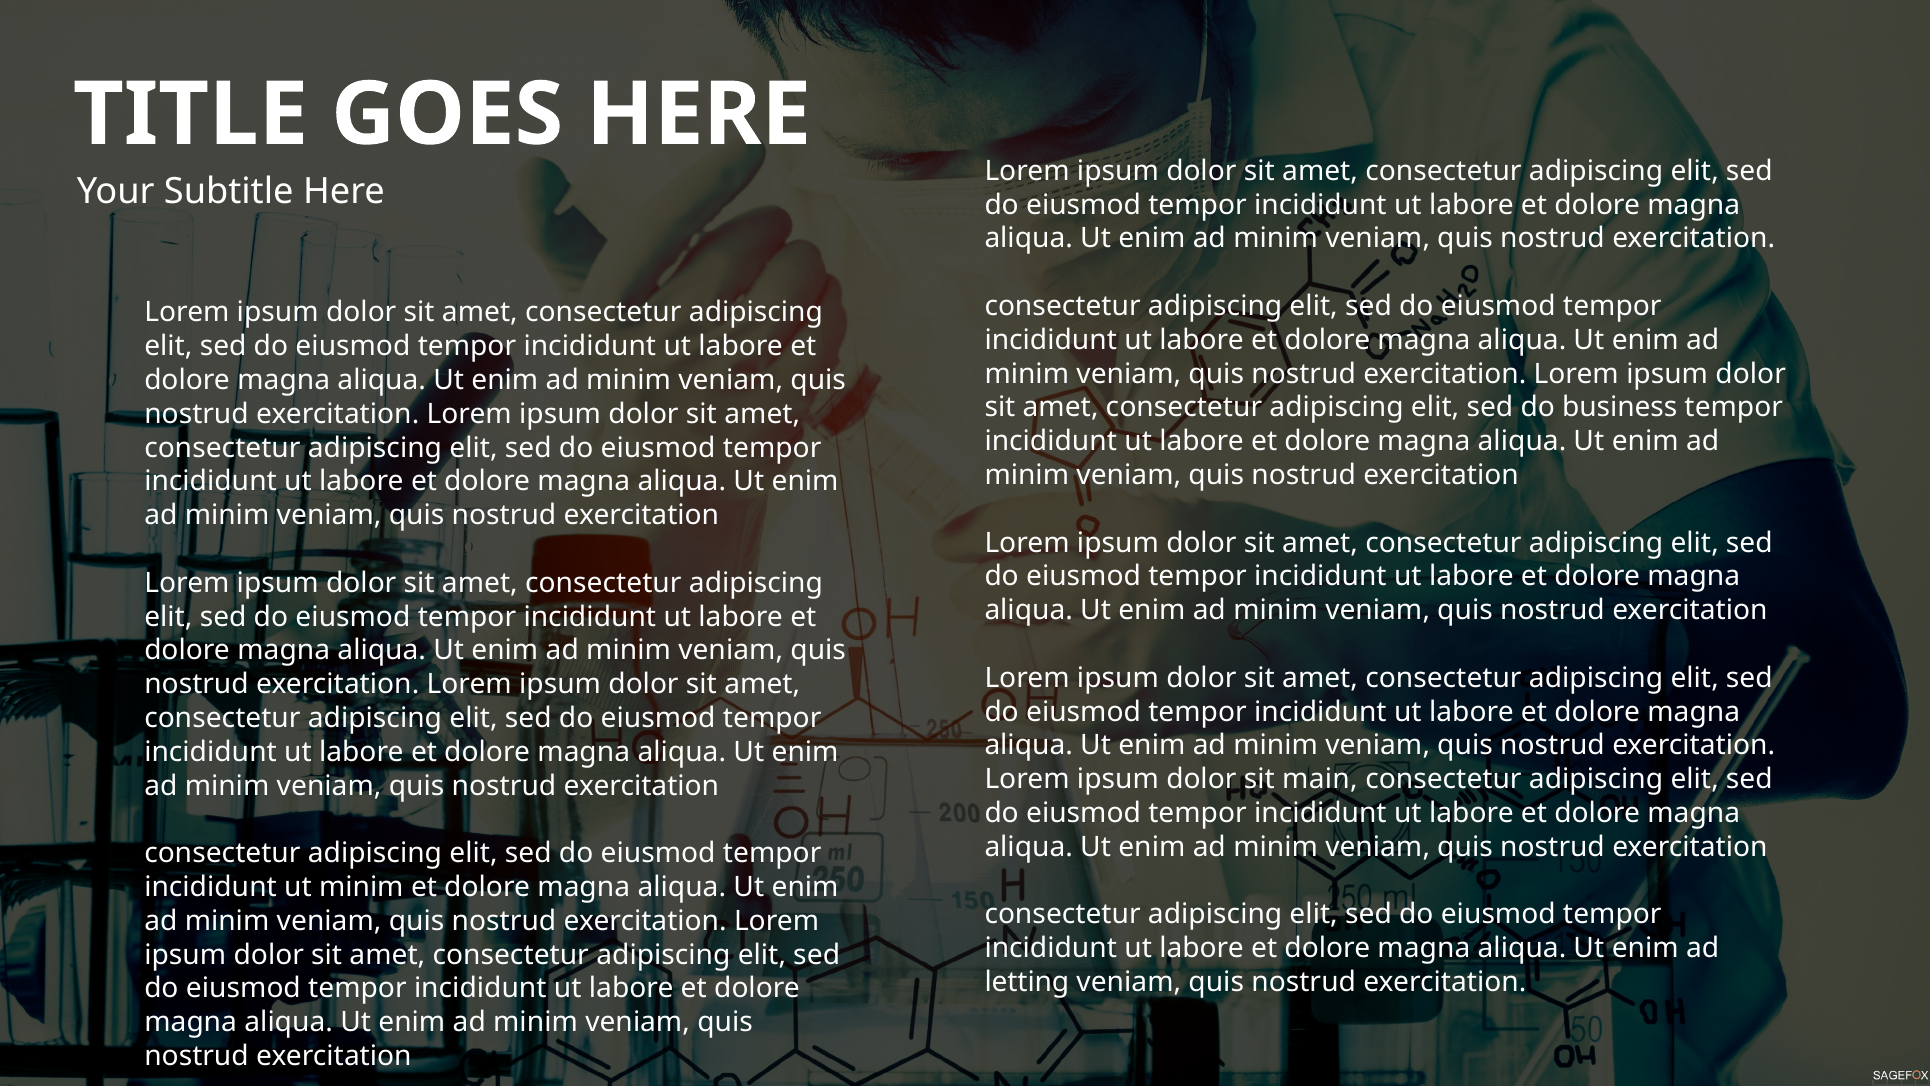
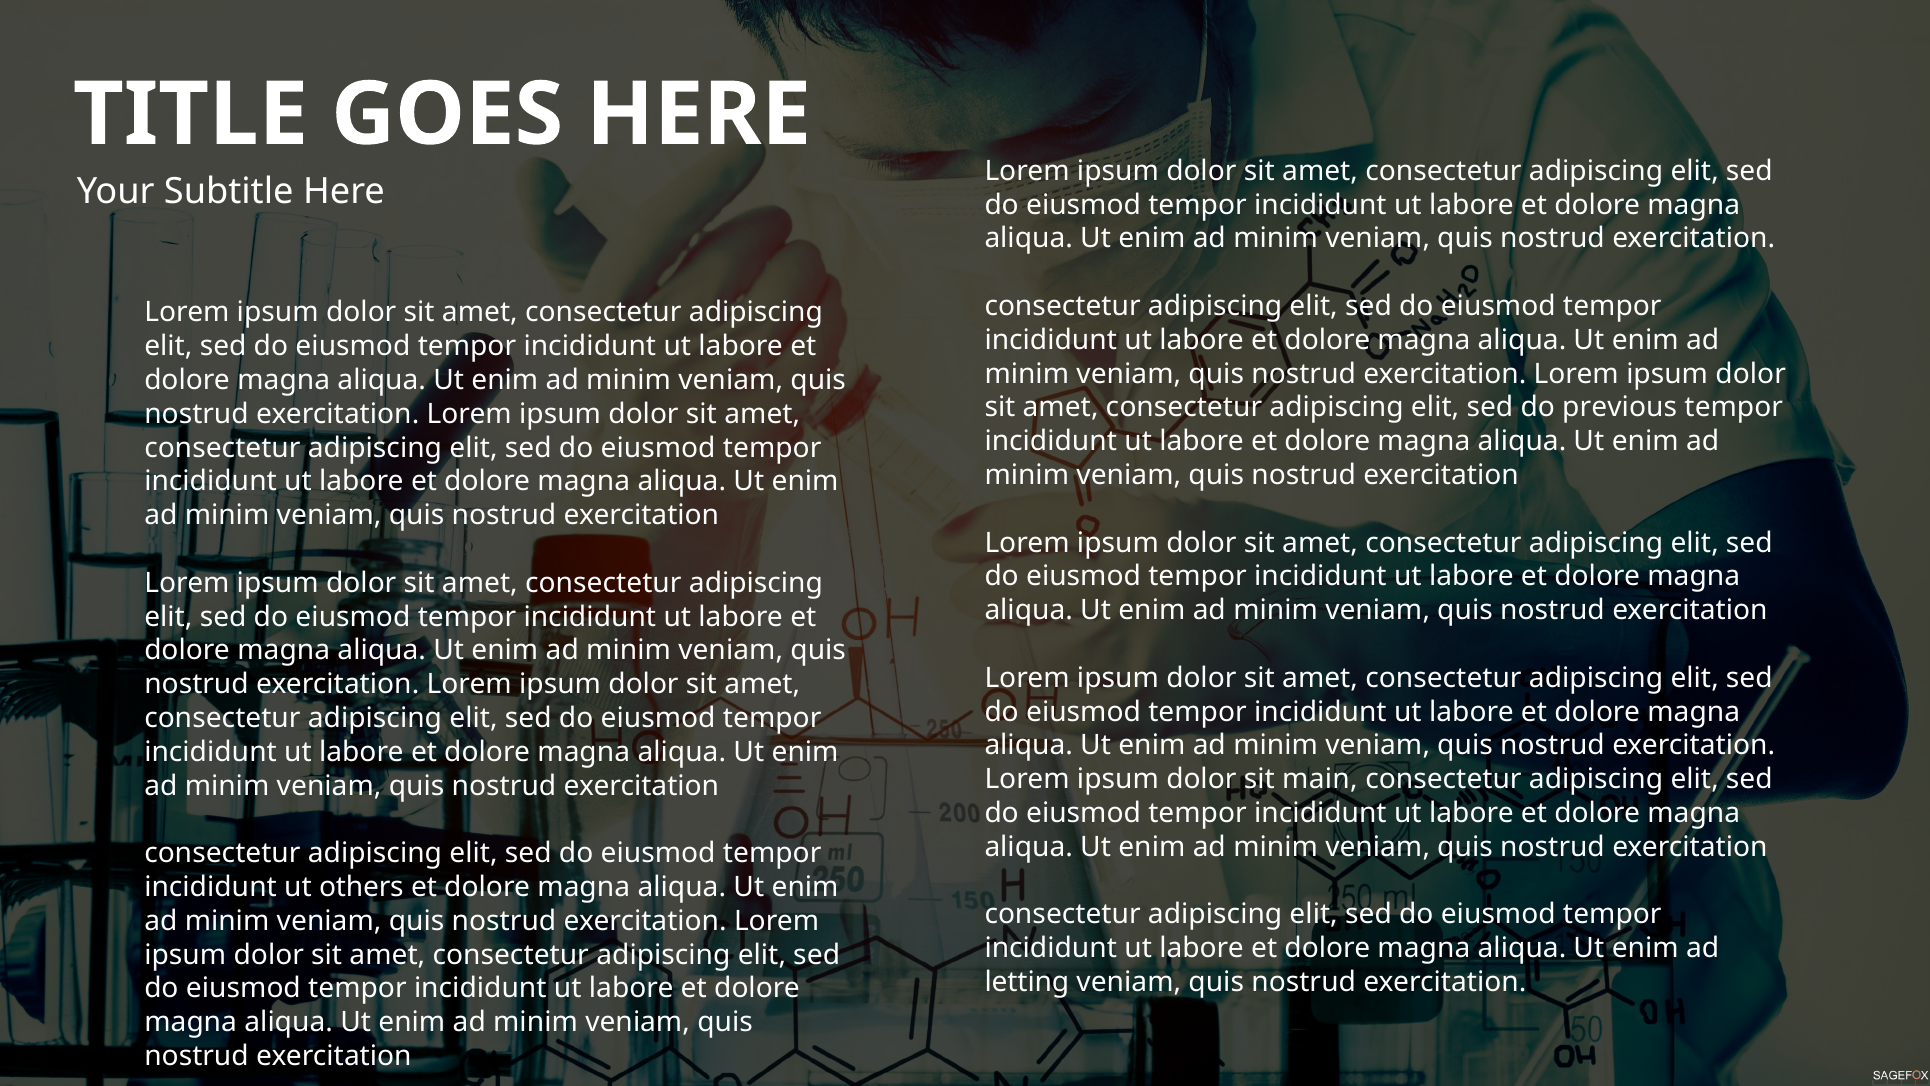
business: business -> previous
ut minim: minim -> others
